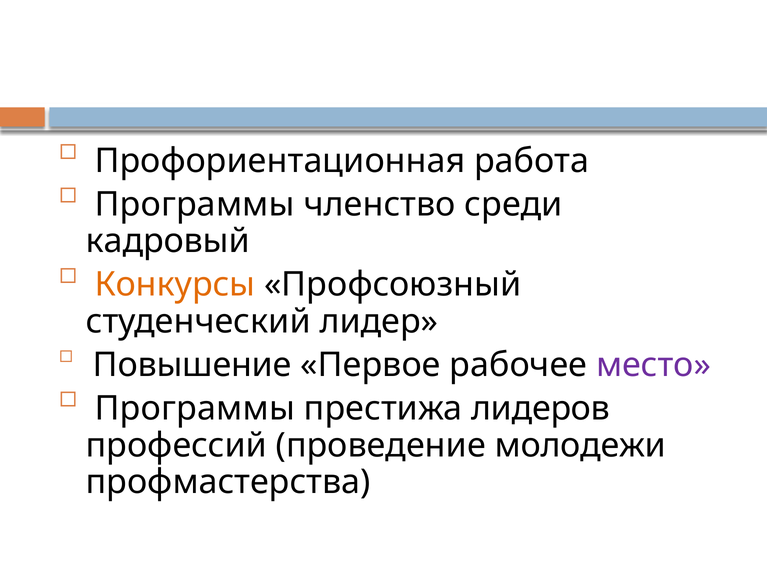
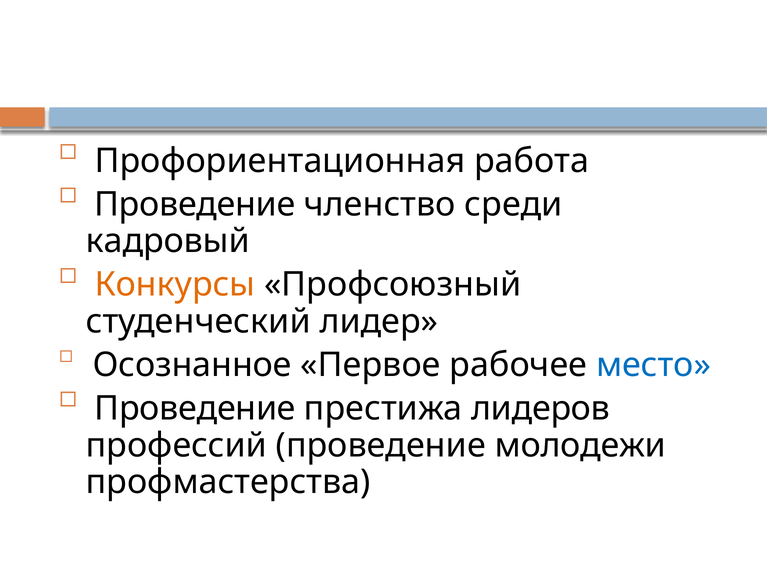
Программы at (195, 204): Программы -> Проведение
Повышение: Повышение -> Осознанное
место colour: purple -> blue
Программы at (195, 409): Программы -> Проведение
